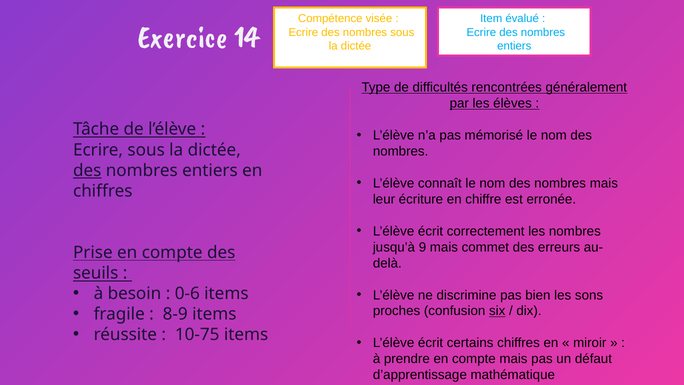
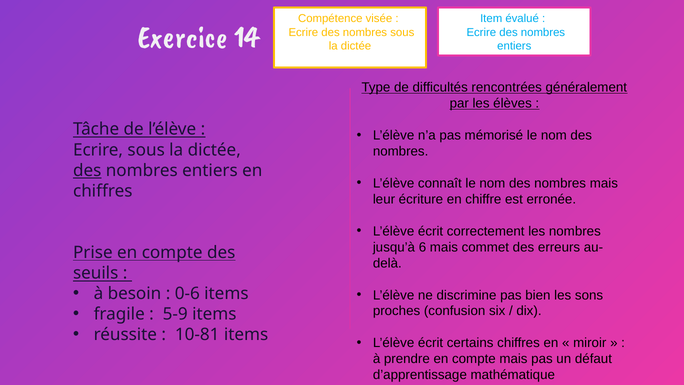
9: 9 -> 6
six underline: present -> none
8-9: 8-9 -> 5-9
10-75: 10-75 -> 10-81
